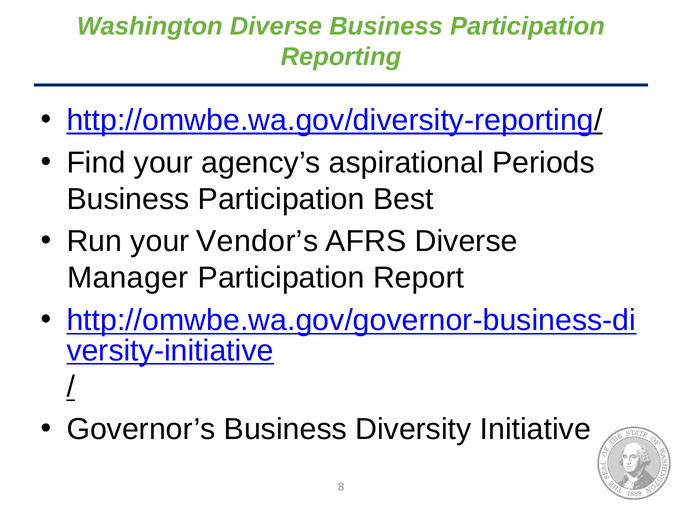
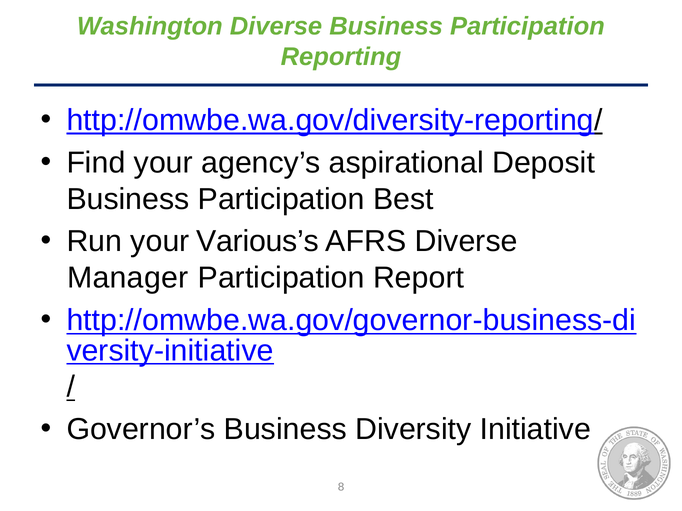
Periods: Periods -> Deposit
Vendor’s: Vendor’s -> Various’s
